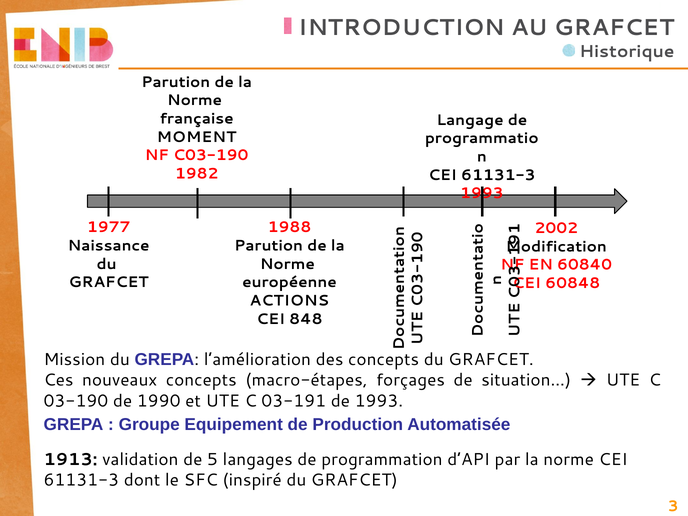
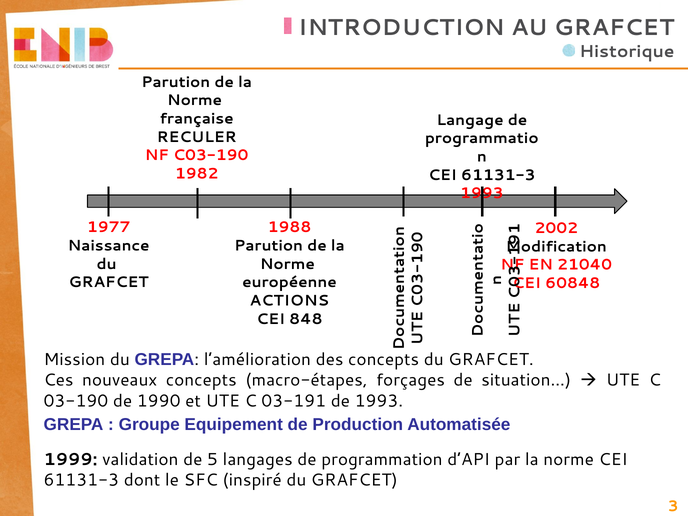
MOMENT: MOMENT -> RECULER
60840: 60840 -> 21040
1913: 1913 -> 1999
